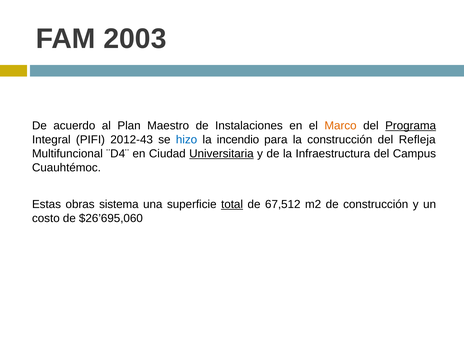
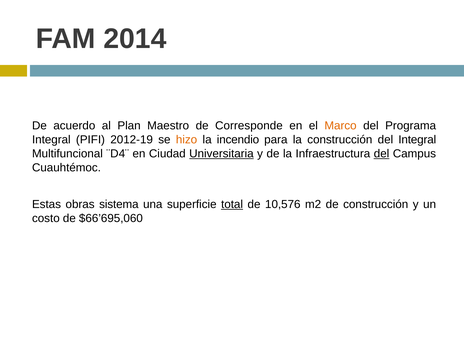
2003: 2003 -> 2014
Instalaciones: Instalaciones -> Corresponde
Programa underline: present -> none
2012-43: 2012-43 -> 2012-19
hizo colour: blue -> orange
del Refleja: Refleja -> Integral
del at (382, 154) underline: none -> present
67,512: 67,512 -> 10,576
$26’695,060: $26’695,060 -> $66’695,060
